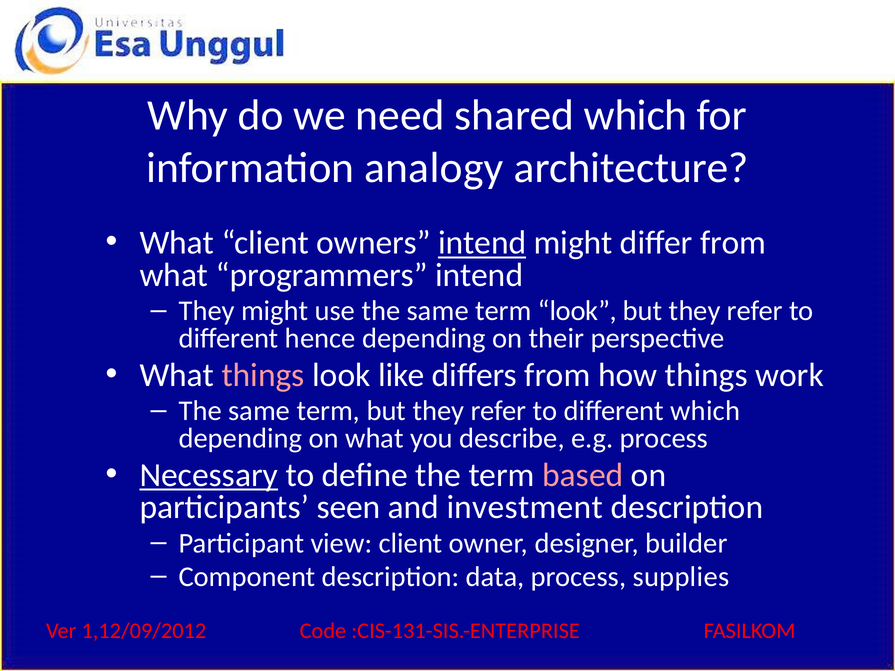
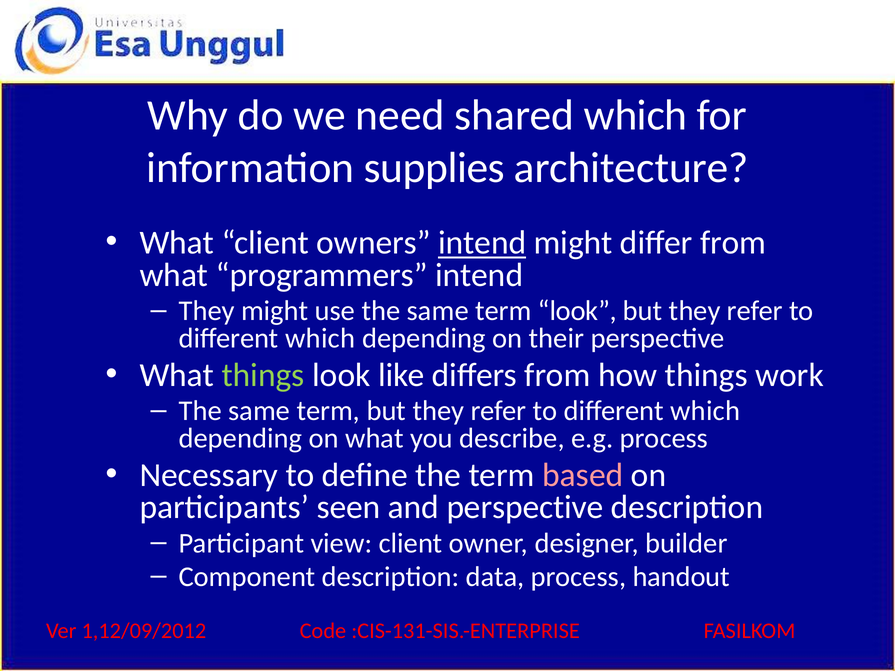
analogy: analogy -> supplies
hence at (320, 339): hence -> which
things at (263, 375) colour: pink -> light green
Necessary underline: present -> none
and investment: investment -> perspective
supplies: supplies -> handout
